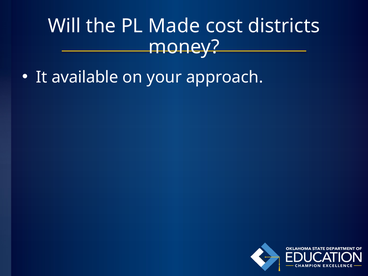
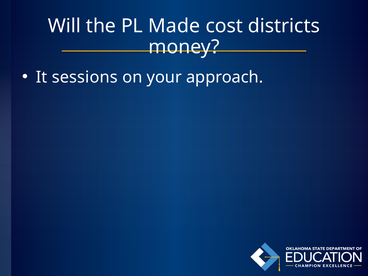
available: available -> sessions
